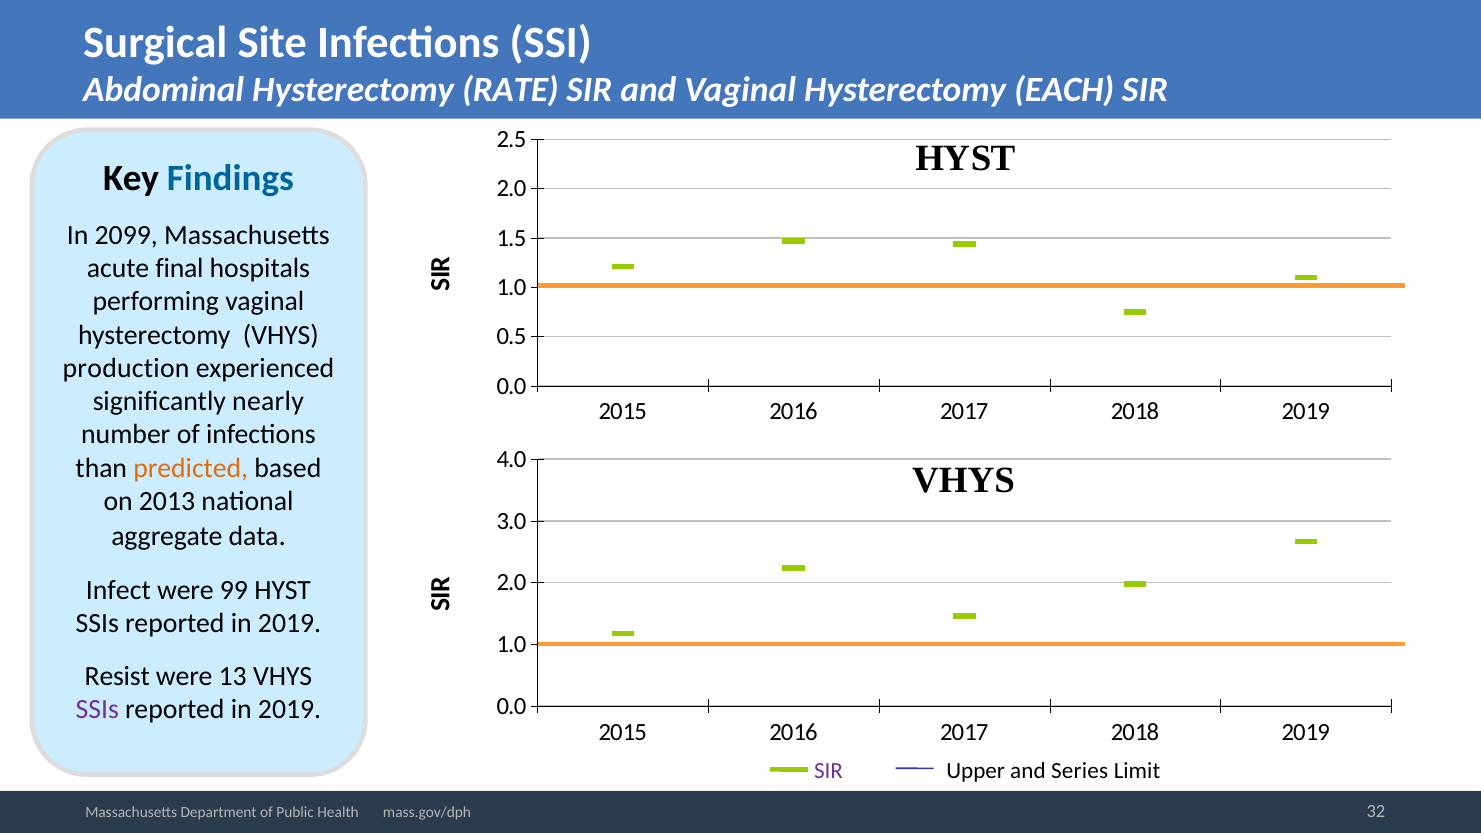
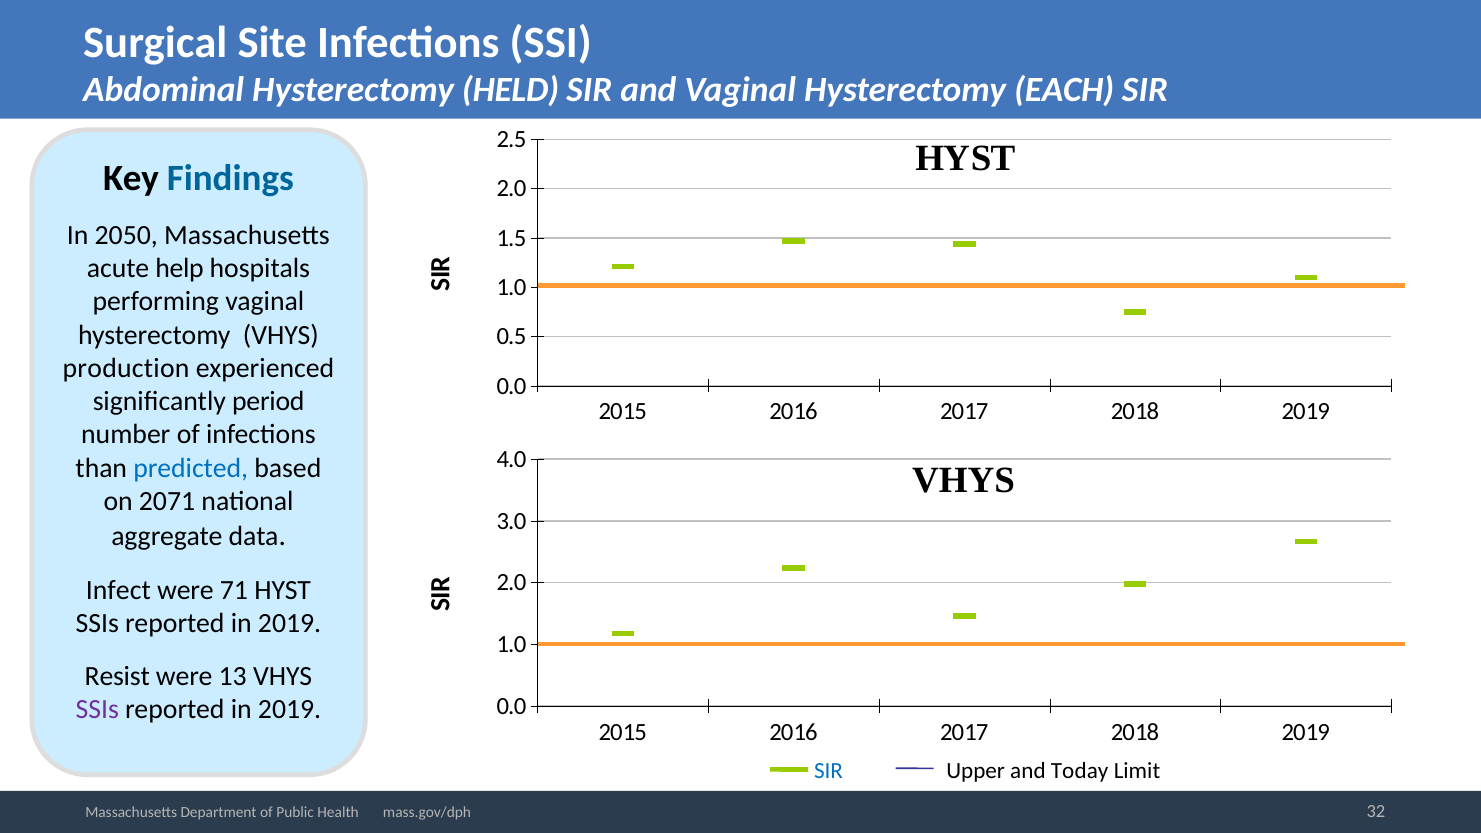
RATE: RATE -> HELD
2099: 2099 -> 2050
final: final -> help
nearly: nearly -> period
predicted colour: orange -> blue
2013: 2013 -> 2071
99: 99 -> 71
SIR at (829, 770) colour: purple -> blue
Series: Series -> Today
